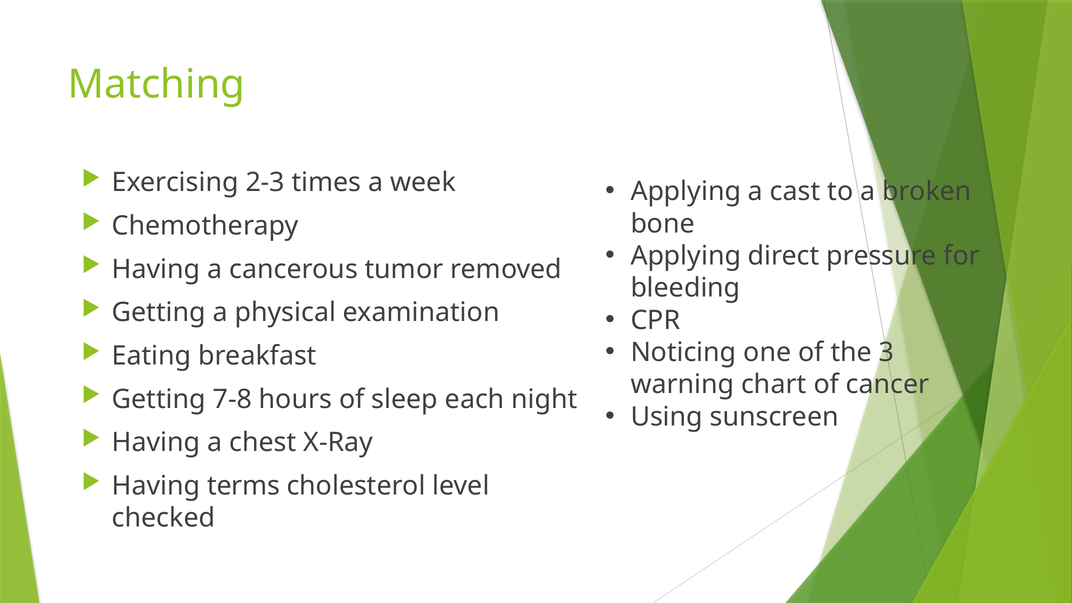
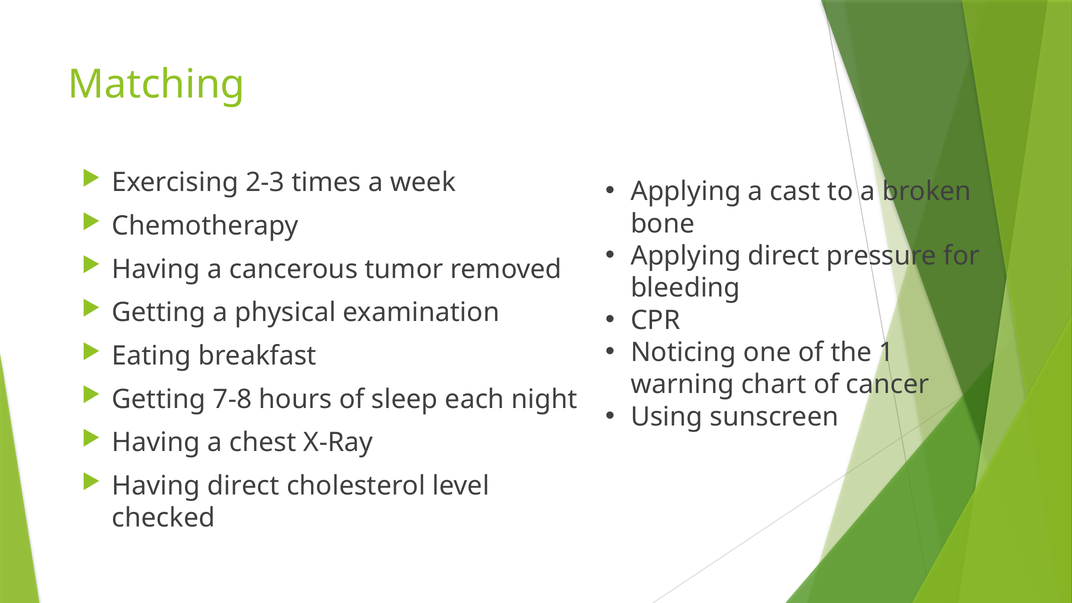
3: 3 -> 1
Having terms: terms -> direct
